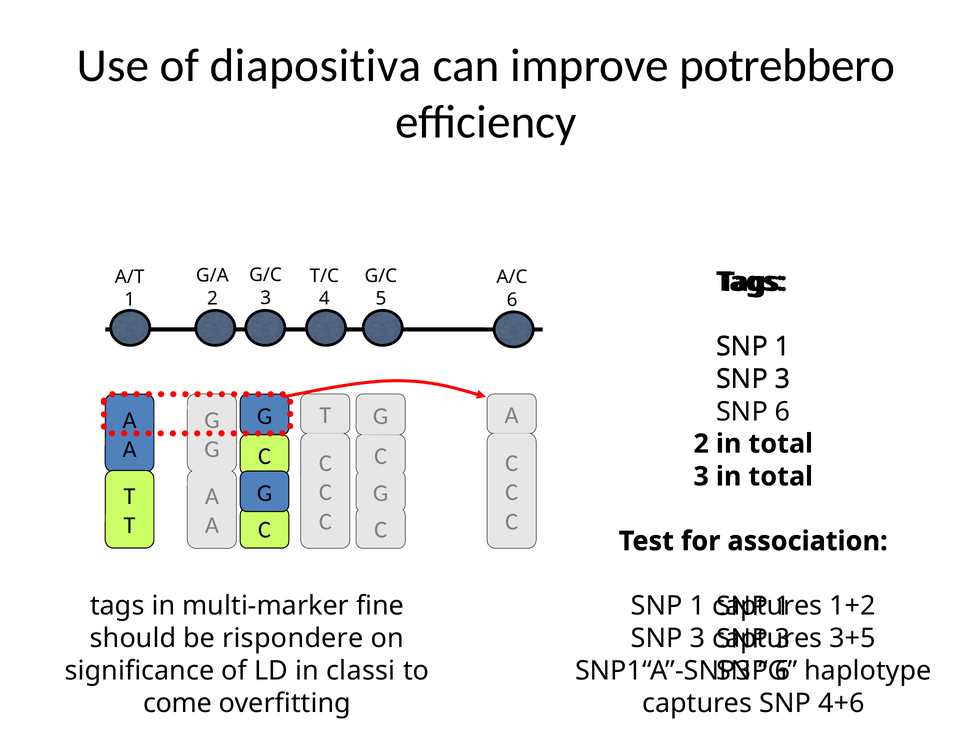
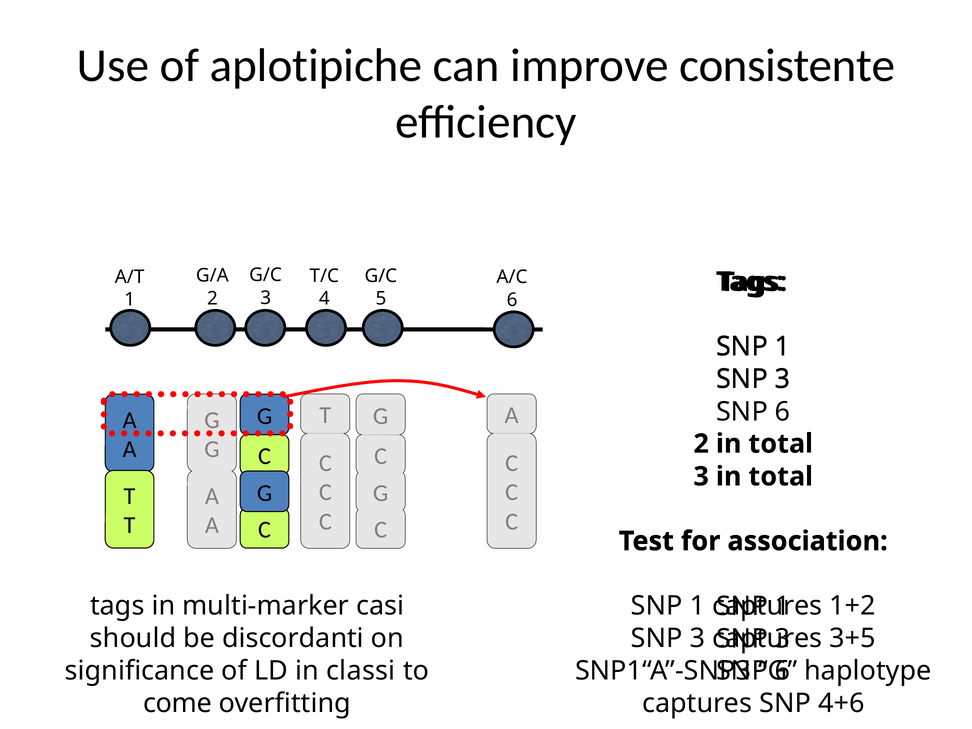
diapositiva: diapositiva -> aplotipiche
potrebbero: potrebbero -> consistente
fine: fine -> casi
rispondere: rispondere -> discordanti
